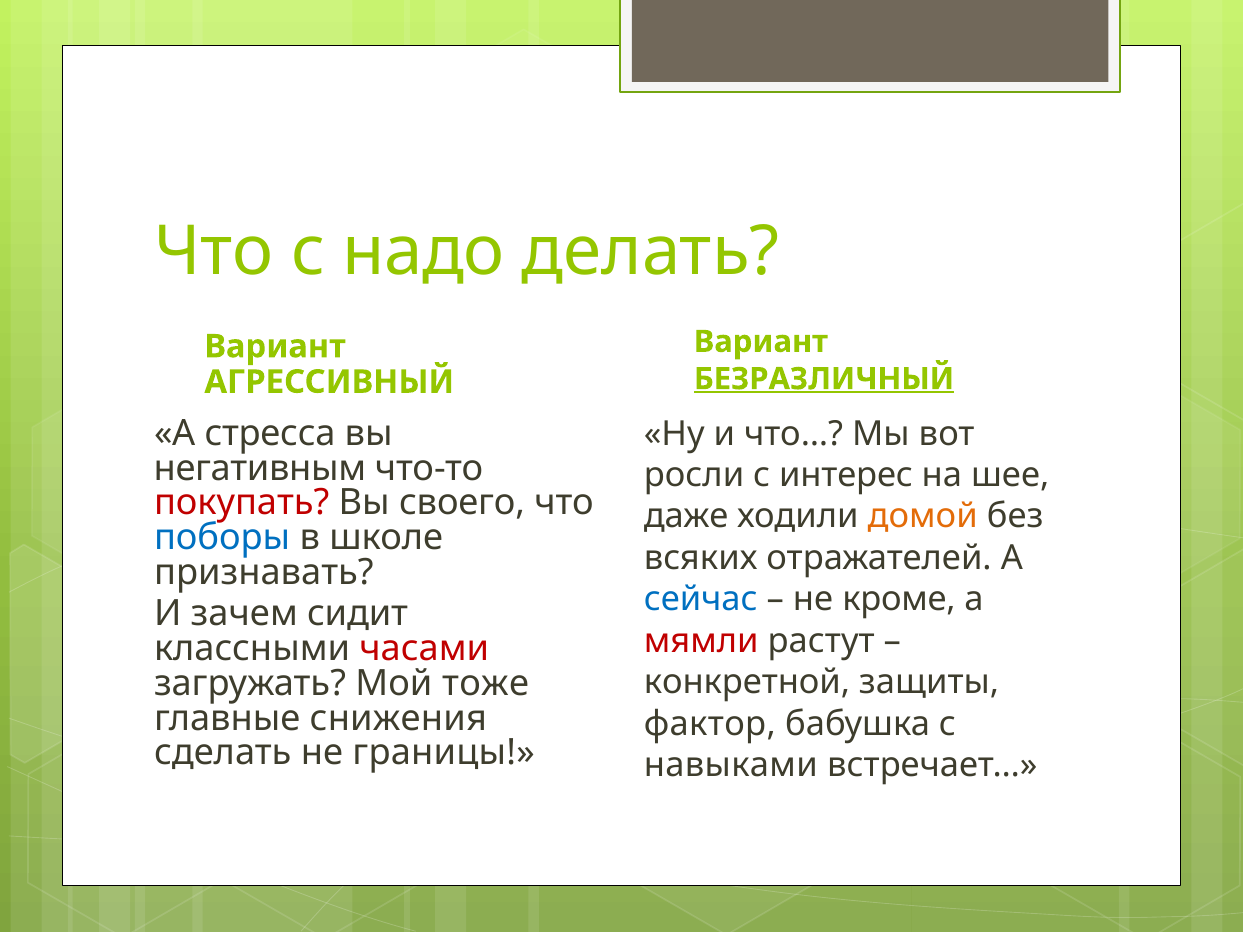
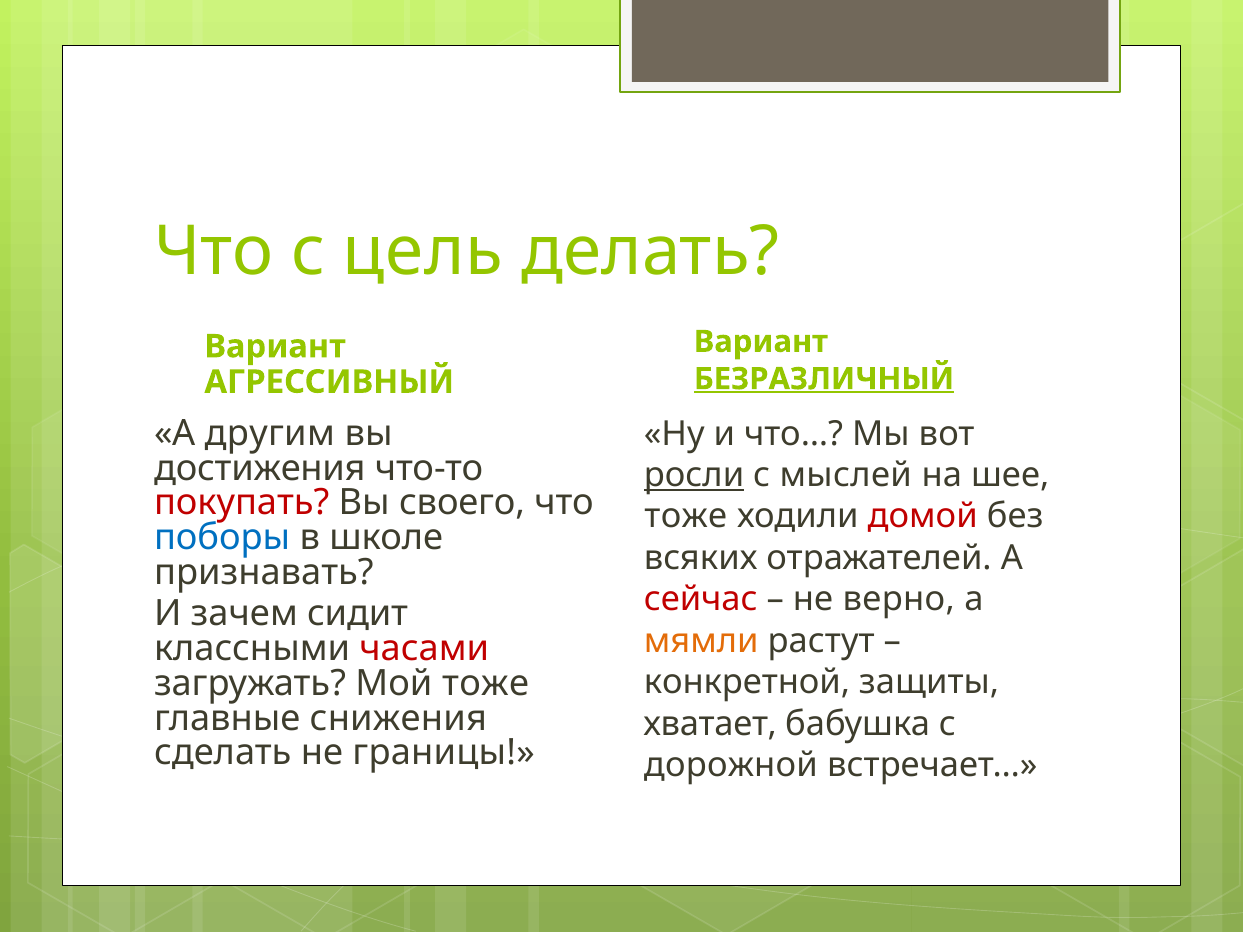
надо: надо -> цель
стресса: стресса -> другим
негативным: негативным -> достижения
росли underline: none -> present
интерес: интерес -> мыслей
даже at (686, 517): даже -> тоже
домой colour: orange -> red
сейчас colour: blue -> red
кроме: кроме -> верно
мямли colour: red -> orange
фактор: фактор -> хватает
навыками: навыками -> дорожной
